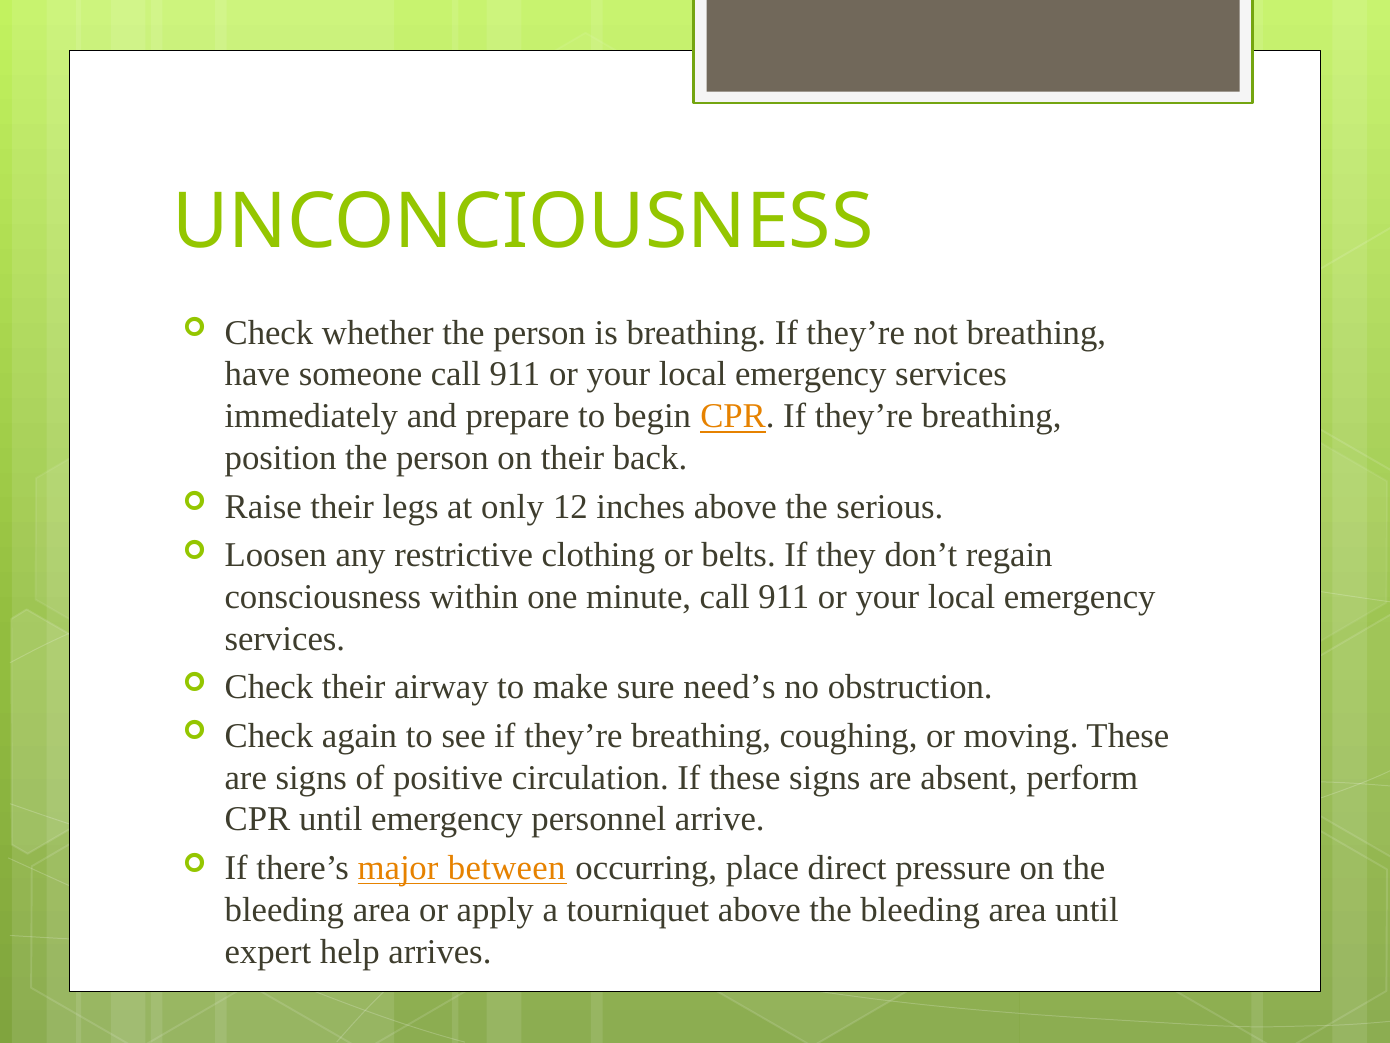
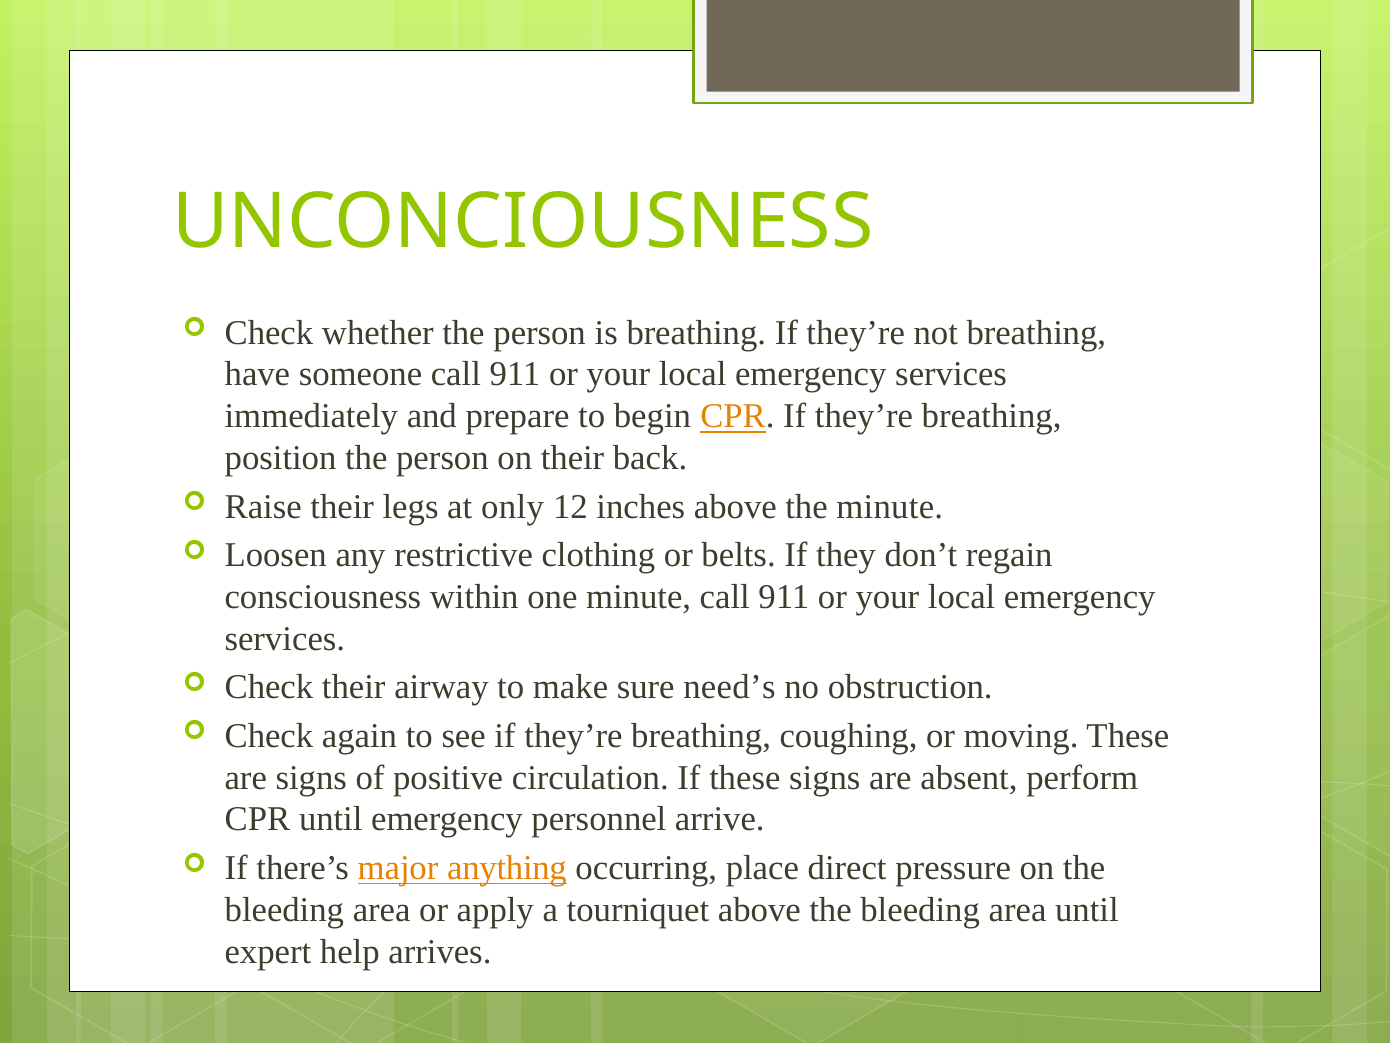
the serious: serious -> minute
between: between -> anything
